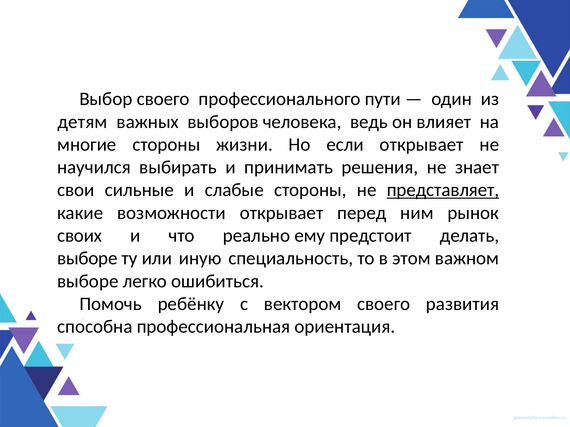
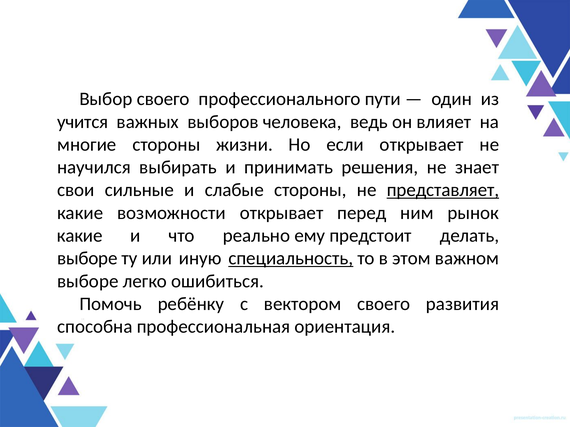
детям: детям -> учится
своих at (80, 236): своих -> какие
специальность underline: none -> present
